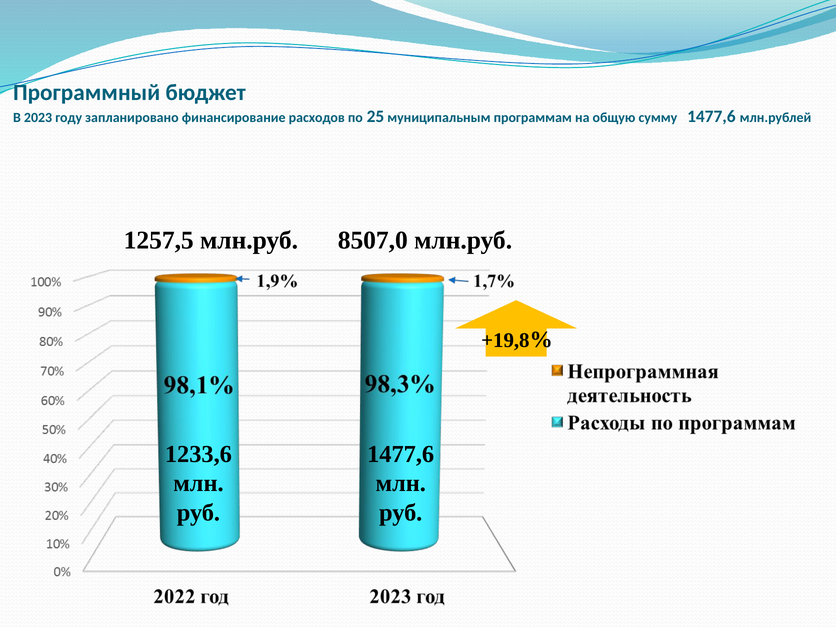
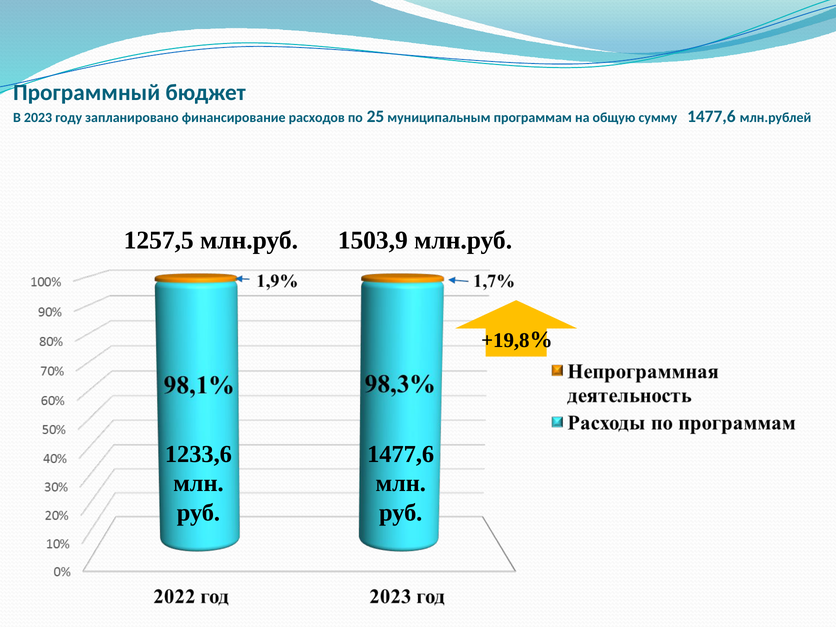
8507,0: 8507,0 -> 1503,9
